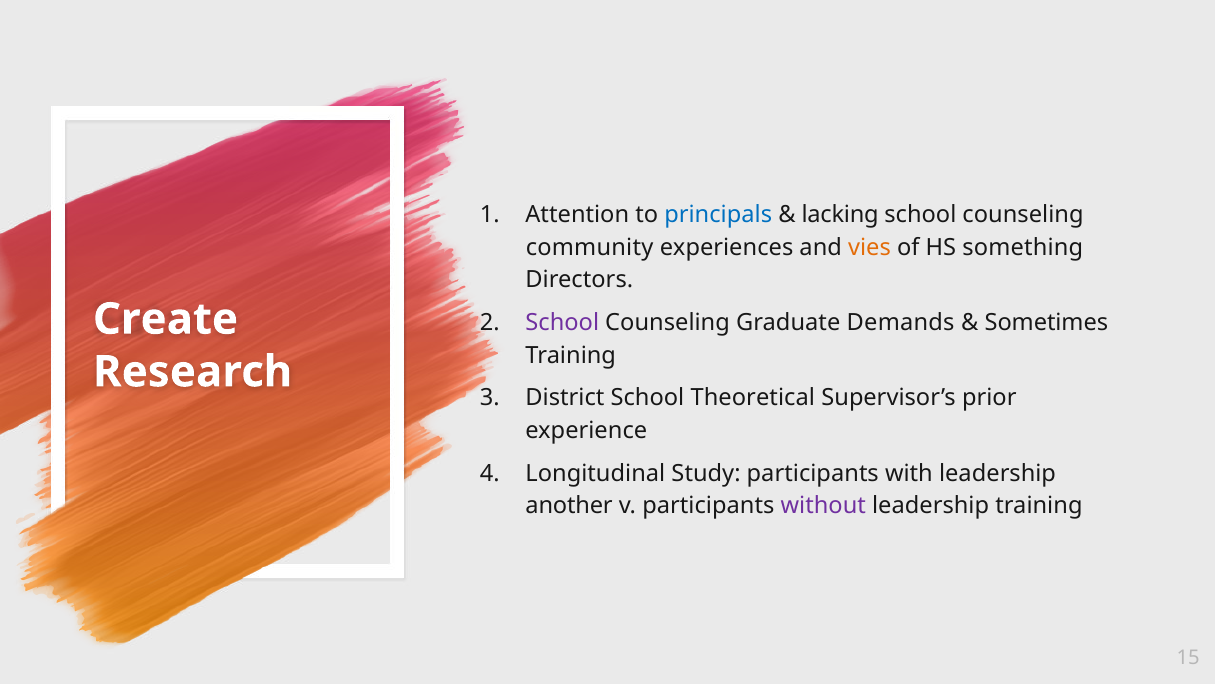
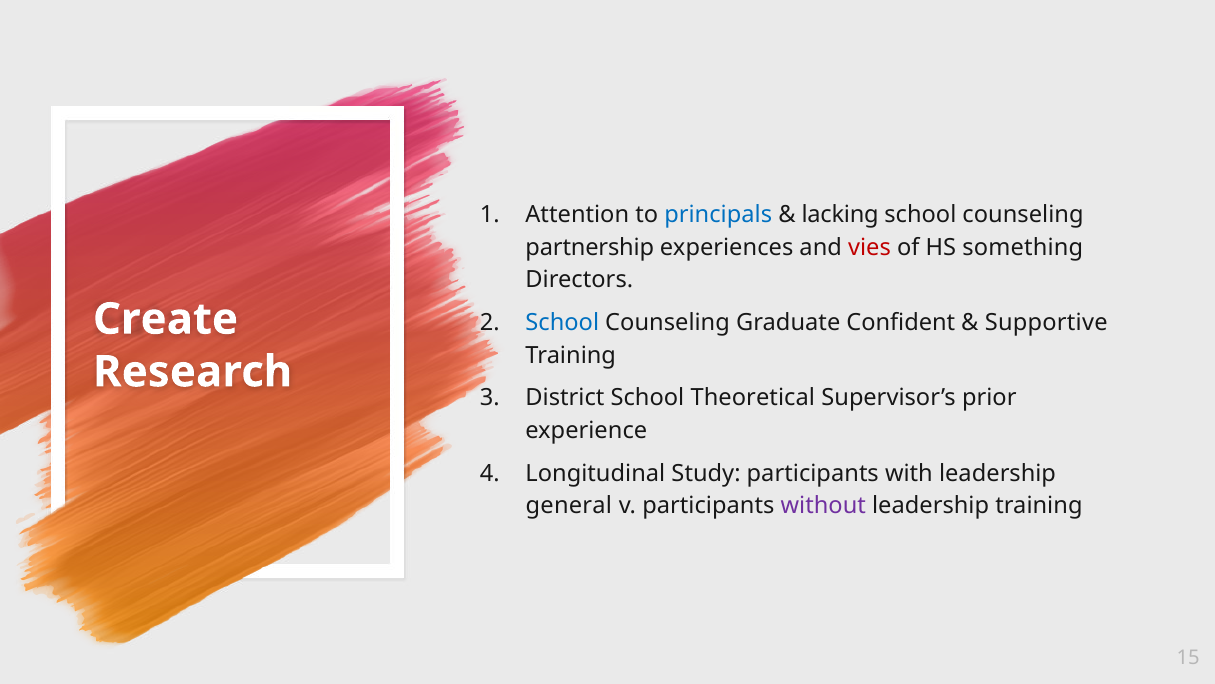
community: community -> partnership
vies colour: orange -> red
School at (562, 322) colour: purple -> blue
Demands: Demands -> Confident
Sometimes: Sometimes -> Supportive
another: another -> general
